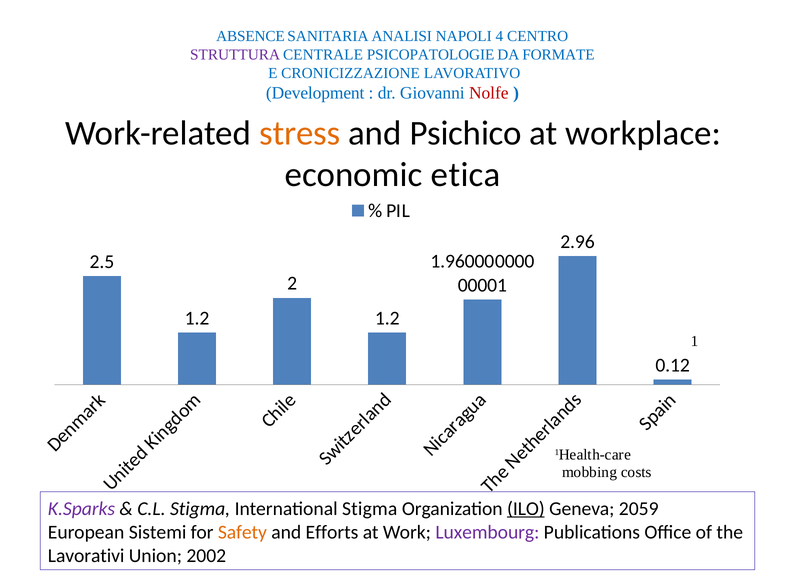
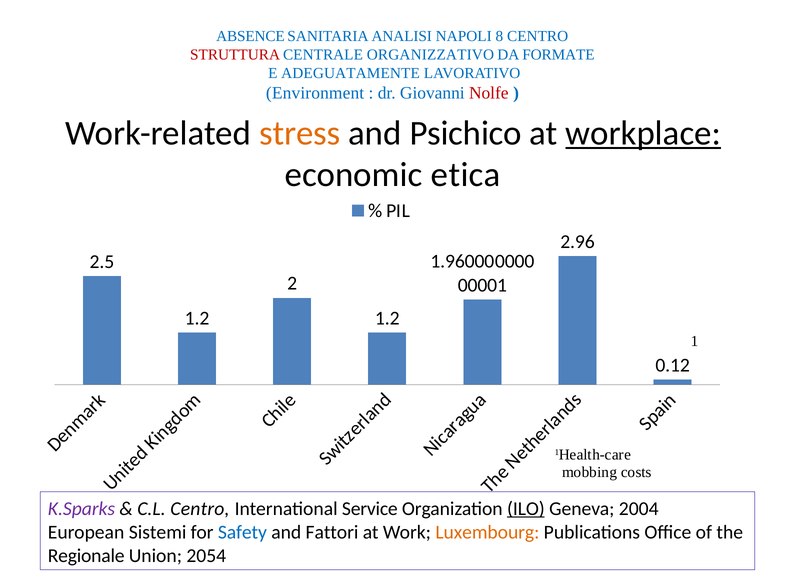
4: 4 -> 8
STRUTTURA colour: purple -> red
PSICOPATOLOGIE: PSICOPATOLOGIE -> ORGANIZZATIVO
CRONICIZZAZIONE: CRONICIZZAZIONE -> ADEGUATAMENTE
Development: Development -> Environment
workplace underline: none -> present
C.L Stigma: Stigma -> Centro
International Stigma: Stigma -> Service
2059: 2059 -> 2004
Safety colour: orange -> blue
Efforts: Efforts -> Fattori
Luxembourg colour: purple -> orange
Lavorativi: Lavorativi -> Regionale
2002: 2002 -> 2054
